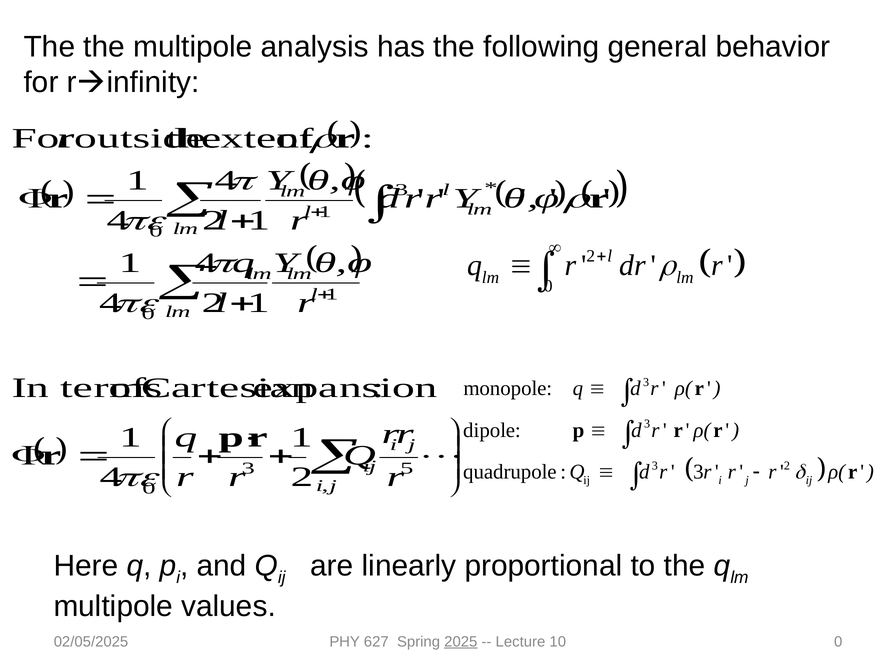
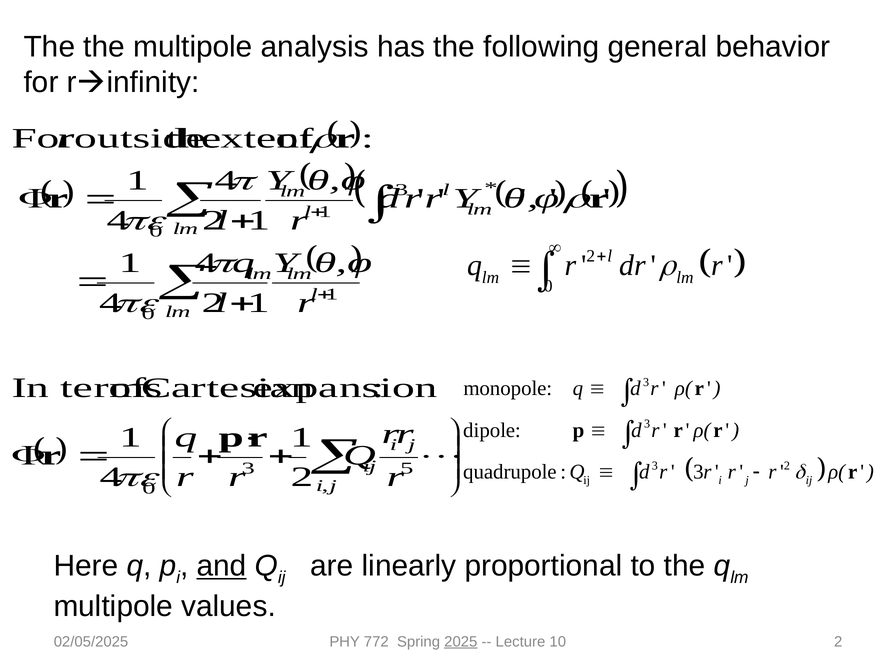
and underline: none -> present
627: 627 -> 772
10 0: 0 -> 2
